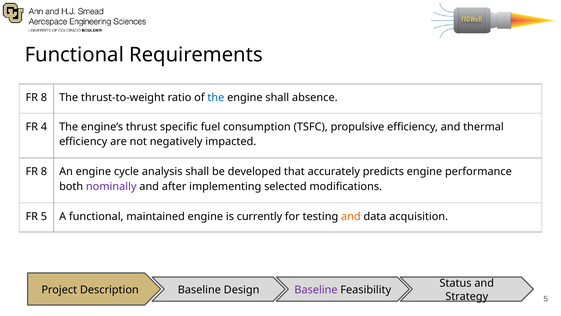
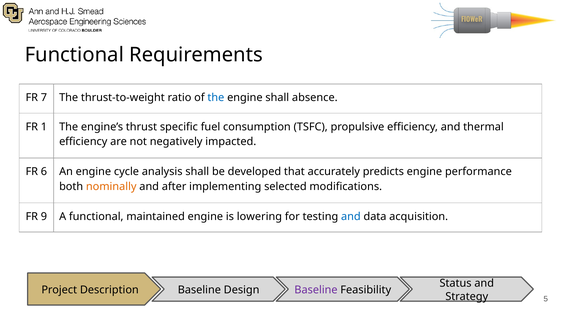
8 at (44, 98): 8 -> 7
4: 4 -> 1
8 at (44, 171): 8 -> 6
nominally colour: purple -> orange
FR 5: 5 -> 9
currently: currently -> lowering
and at (351, 216) colour: orange -> blue
